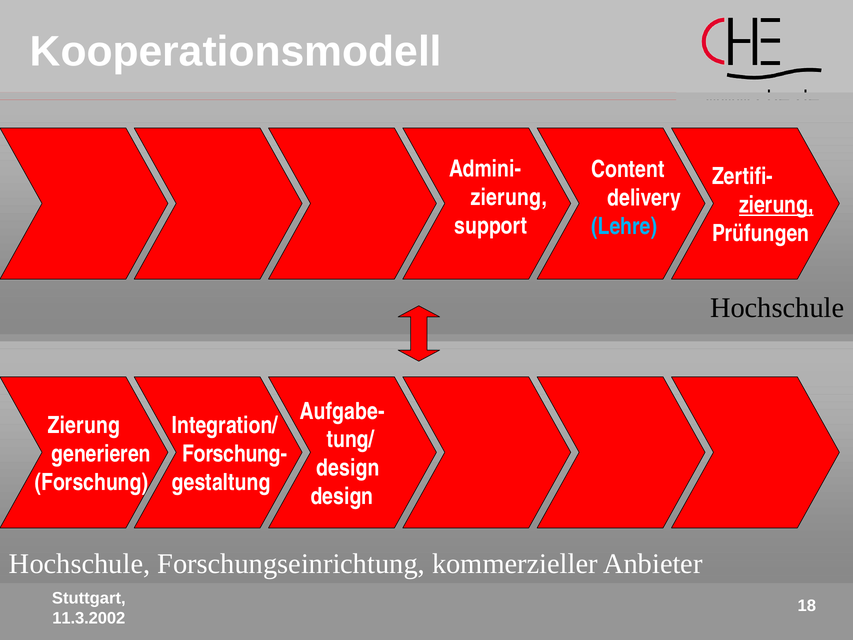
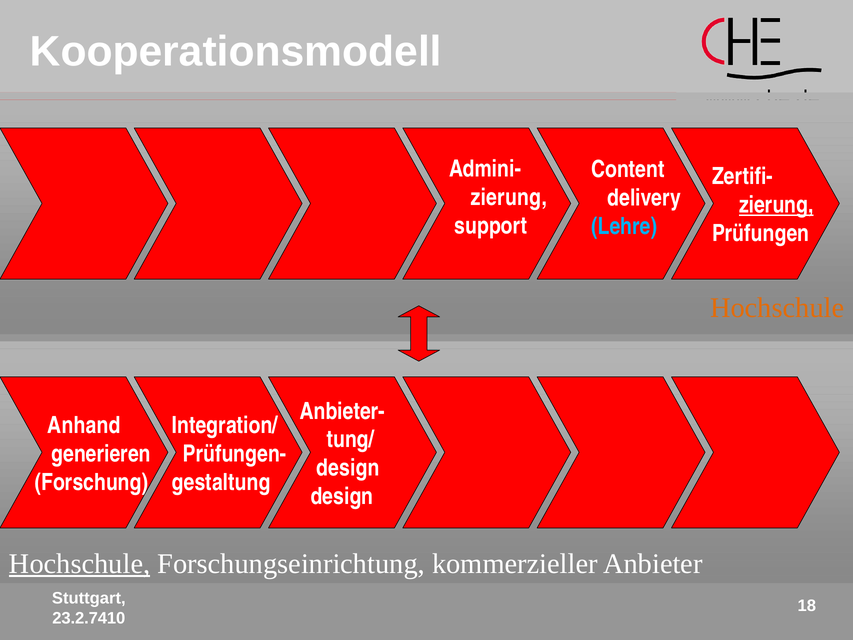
Hochschule at (777, 308) colour: black -> orange
Aufgabe-: Aufgabe- -> Anbieter-
Zierung at (84, 425): Zierung -> Anhand
Forschung-: Forschung- -> Prüfungen-
Hochschule at (80, 563) underline: none -> present
11.3.2002: 11.3.2002 -> 23.2.7410
